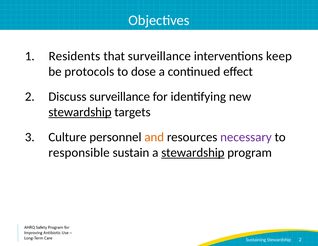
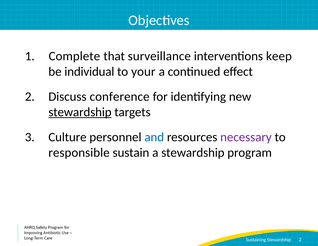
Residents: Residents -> Complete
protocols: protocols -> individual
dose: dose -> your
Discuss surveillance: surveillance -> conference
and colour: orange -> blue
stewardship at (193, 152) underline: present -> none
